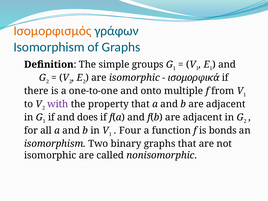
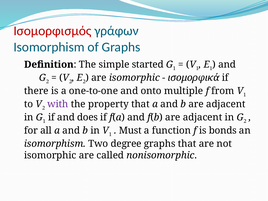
Ισομορφισμός colour: orange -> red
groups: groups -> started
Four: Four -> Must
binary: binary -> degree
